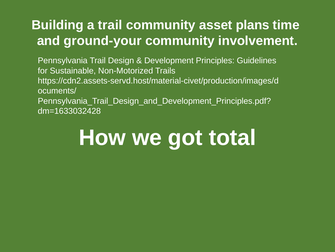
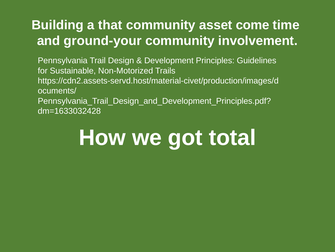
a trail: trail -> that
plans: plans -> come
